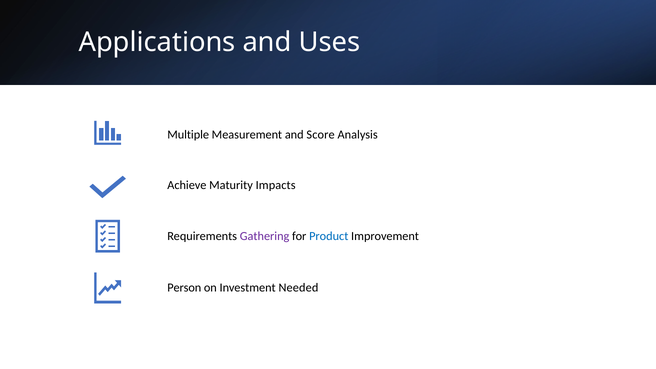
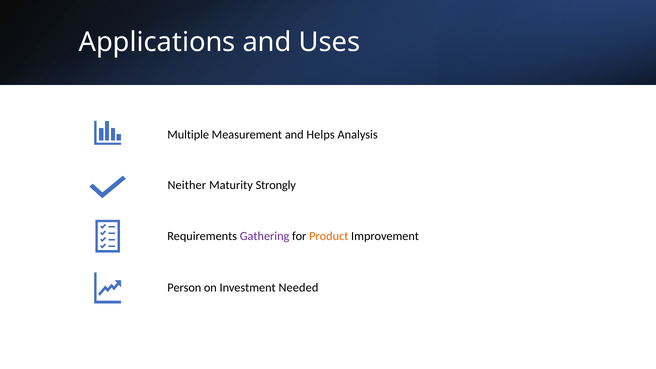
Score: Score -> Helps
Achieve: Achieve -> Neither
Impacts: Impacts -> Strongly
Product colour: blue -> orange
